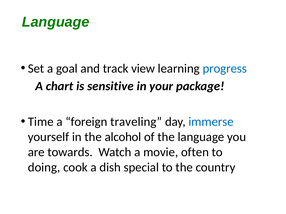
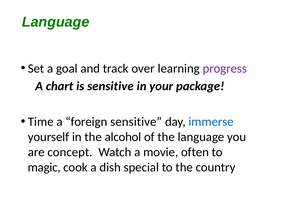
view: view -> over
progress colour: blue -> purple
foreign traveling: traveling -> sensitive
towards: towards -> concept
doing: doing -> magic
